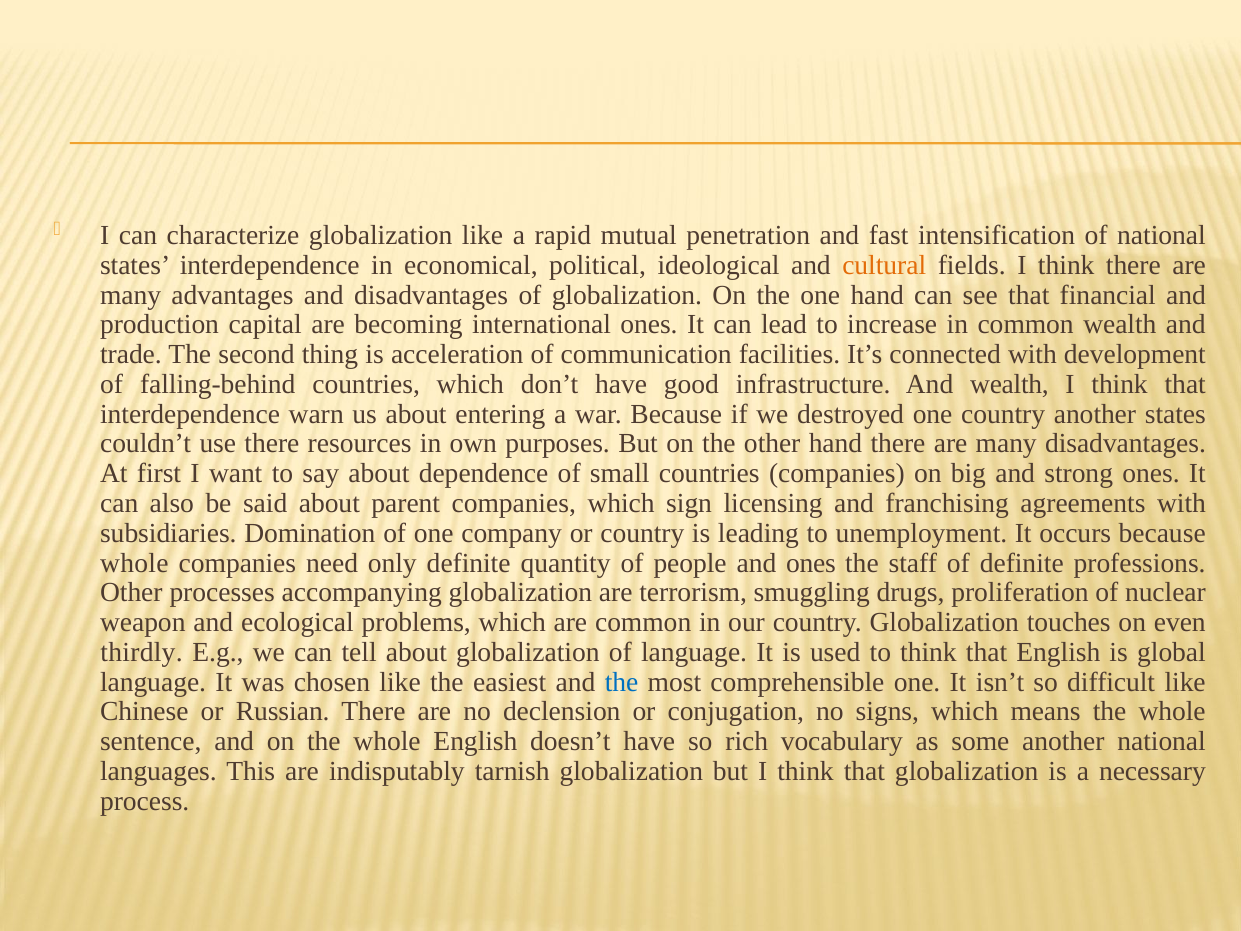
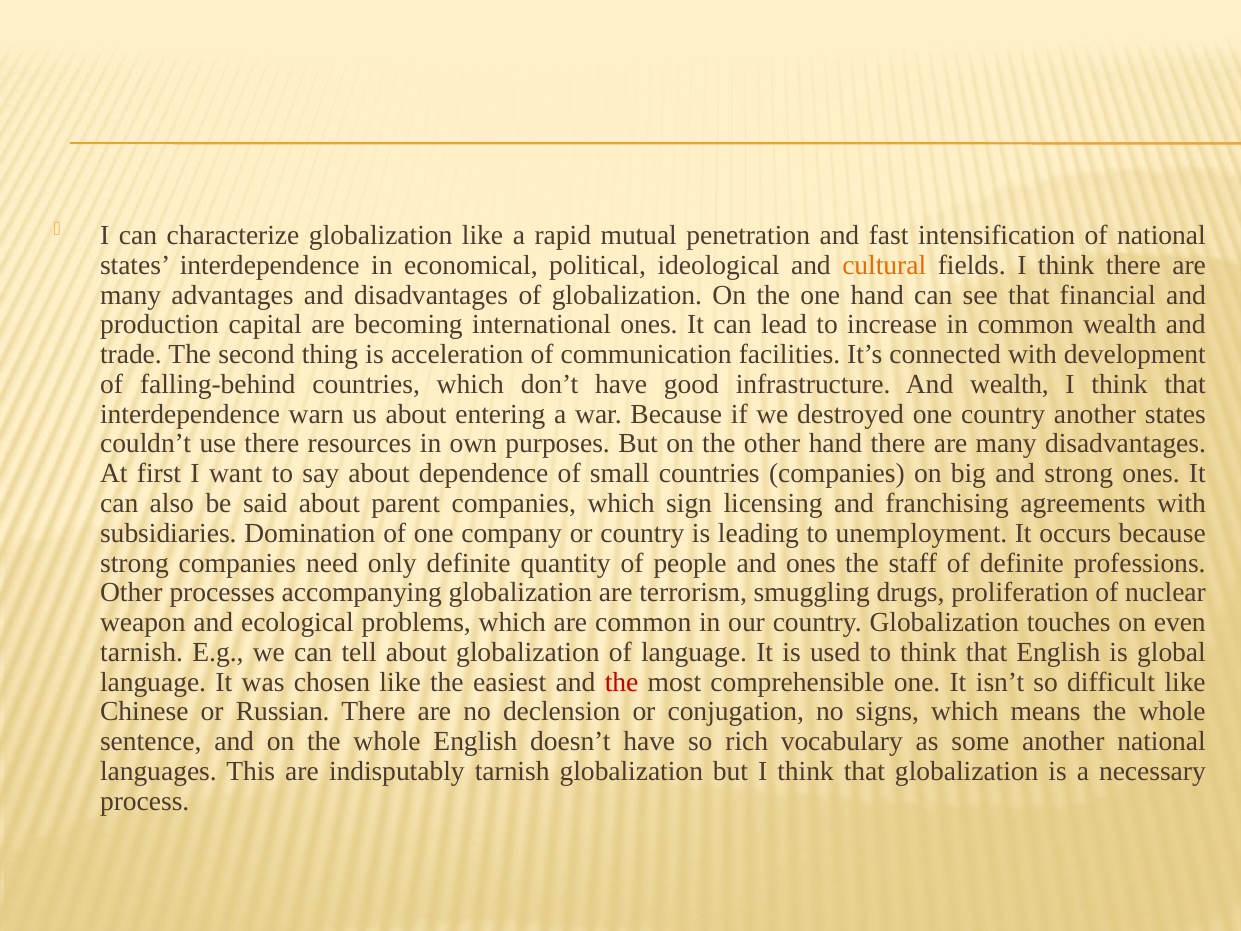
whole at (134, 563): whole -> strong
thirdly at (142, 652): thirdly -> tarnish
the at (622, 682) colour: blue -> red
